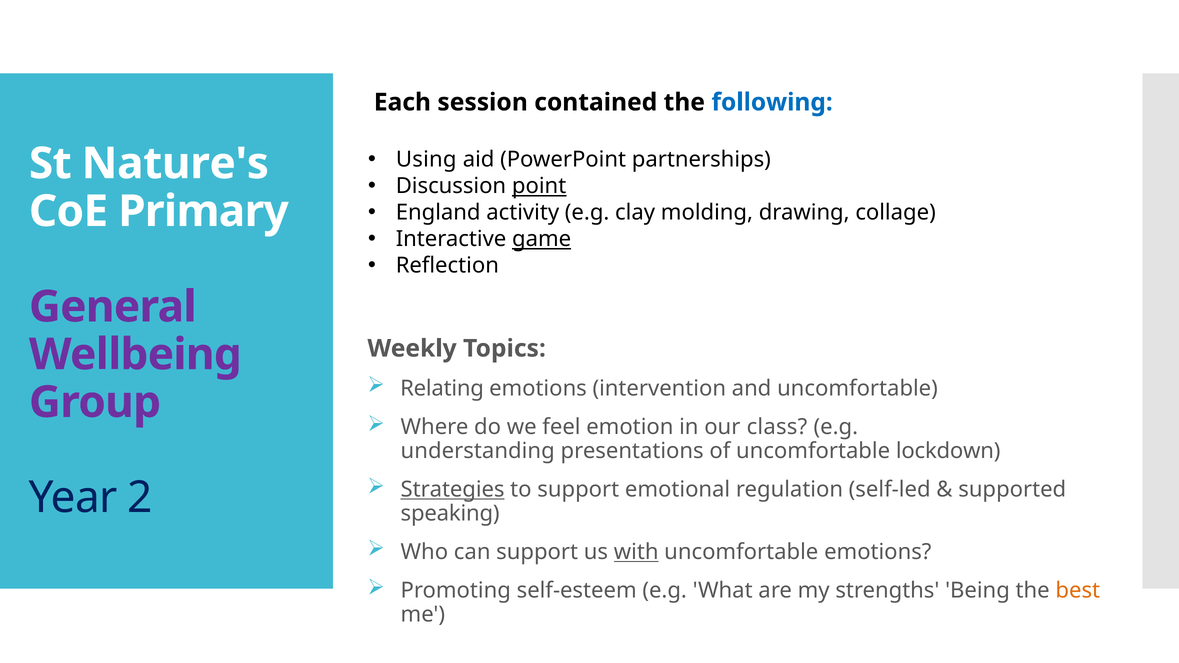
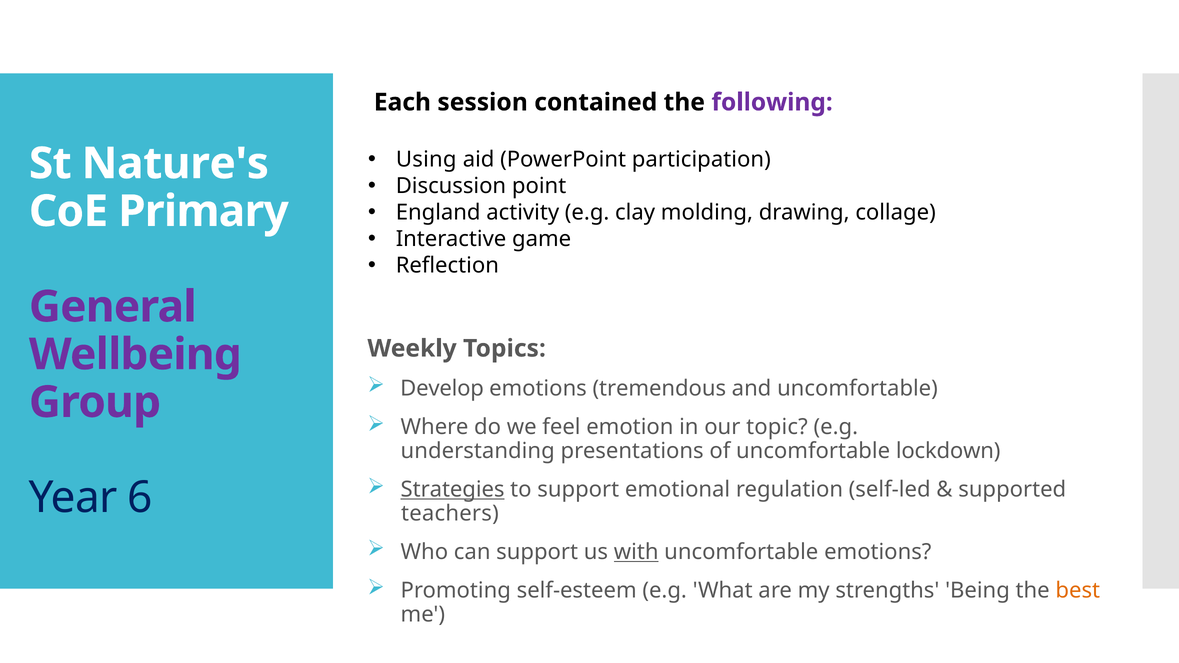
following colour: blue -> purple
partnerships: partnerships -> participation
point underline: present -> none
game underline: present -> none
Relating: Relating -> Develop
intervention: intervention -> tremendous
class: class -> topic
2: 2 -> 6
speaking: speaking -> teachers
